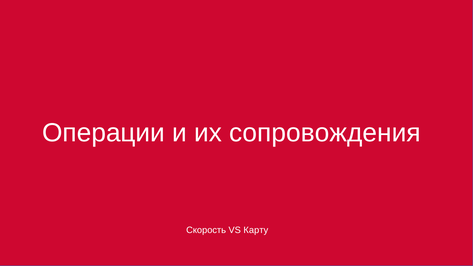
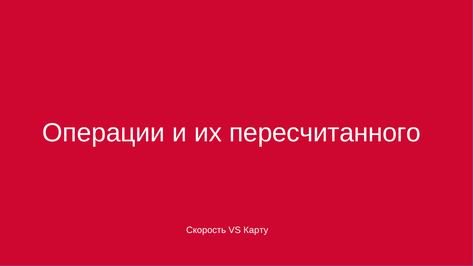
сопровождения: сопровождения -> пересчитанного
